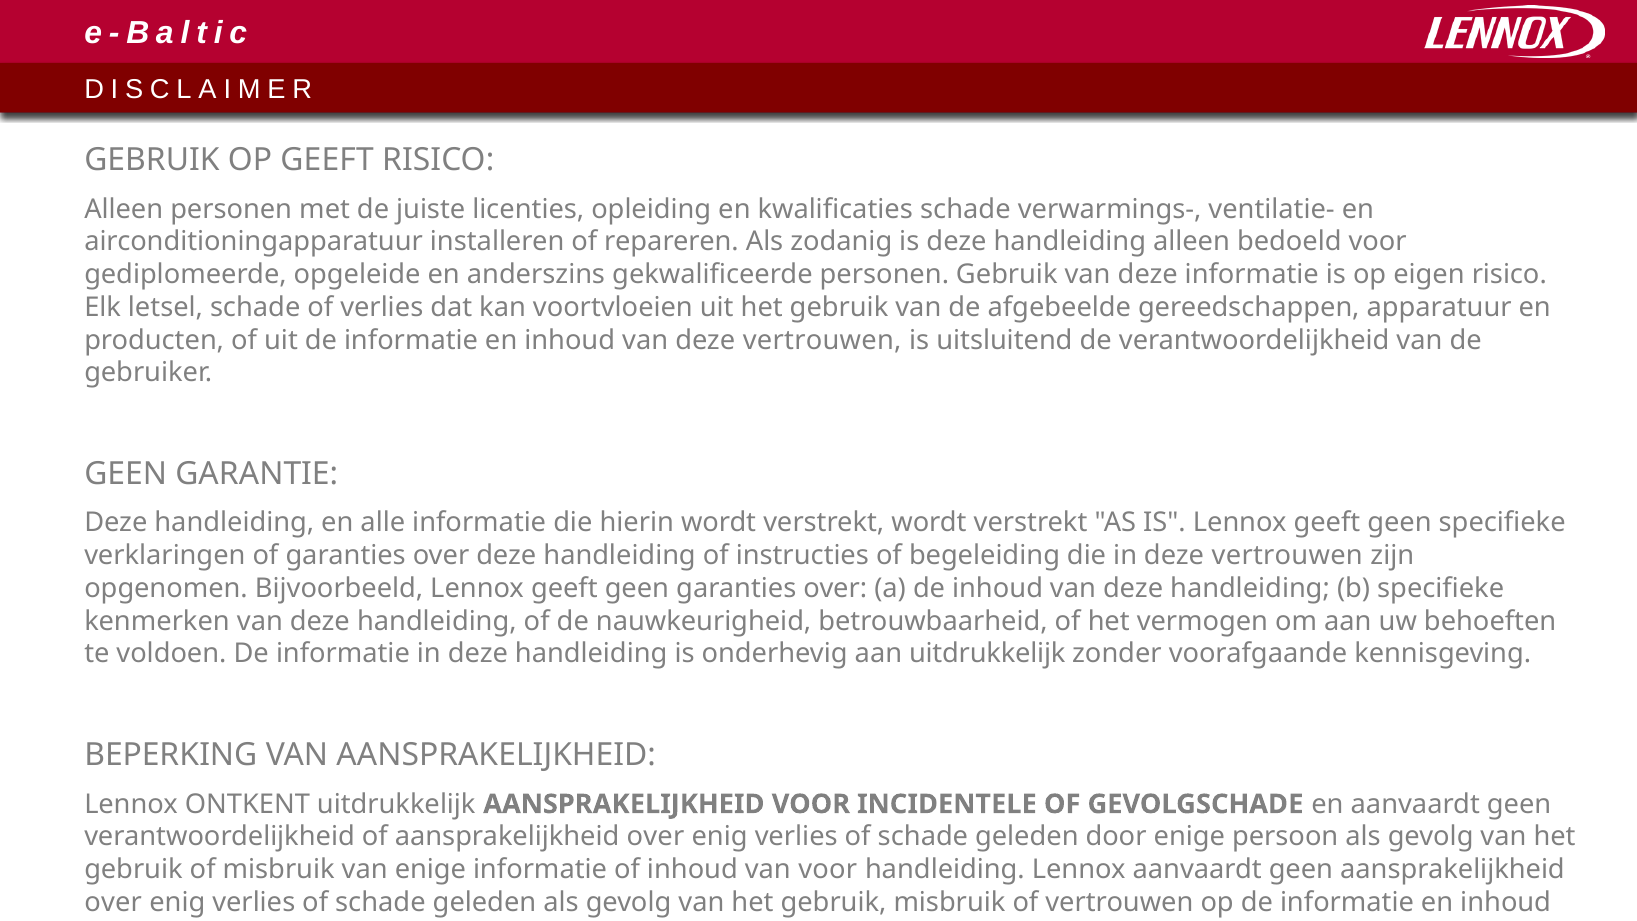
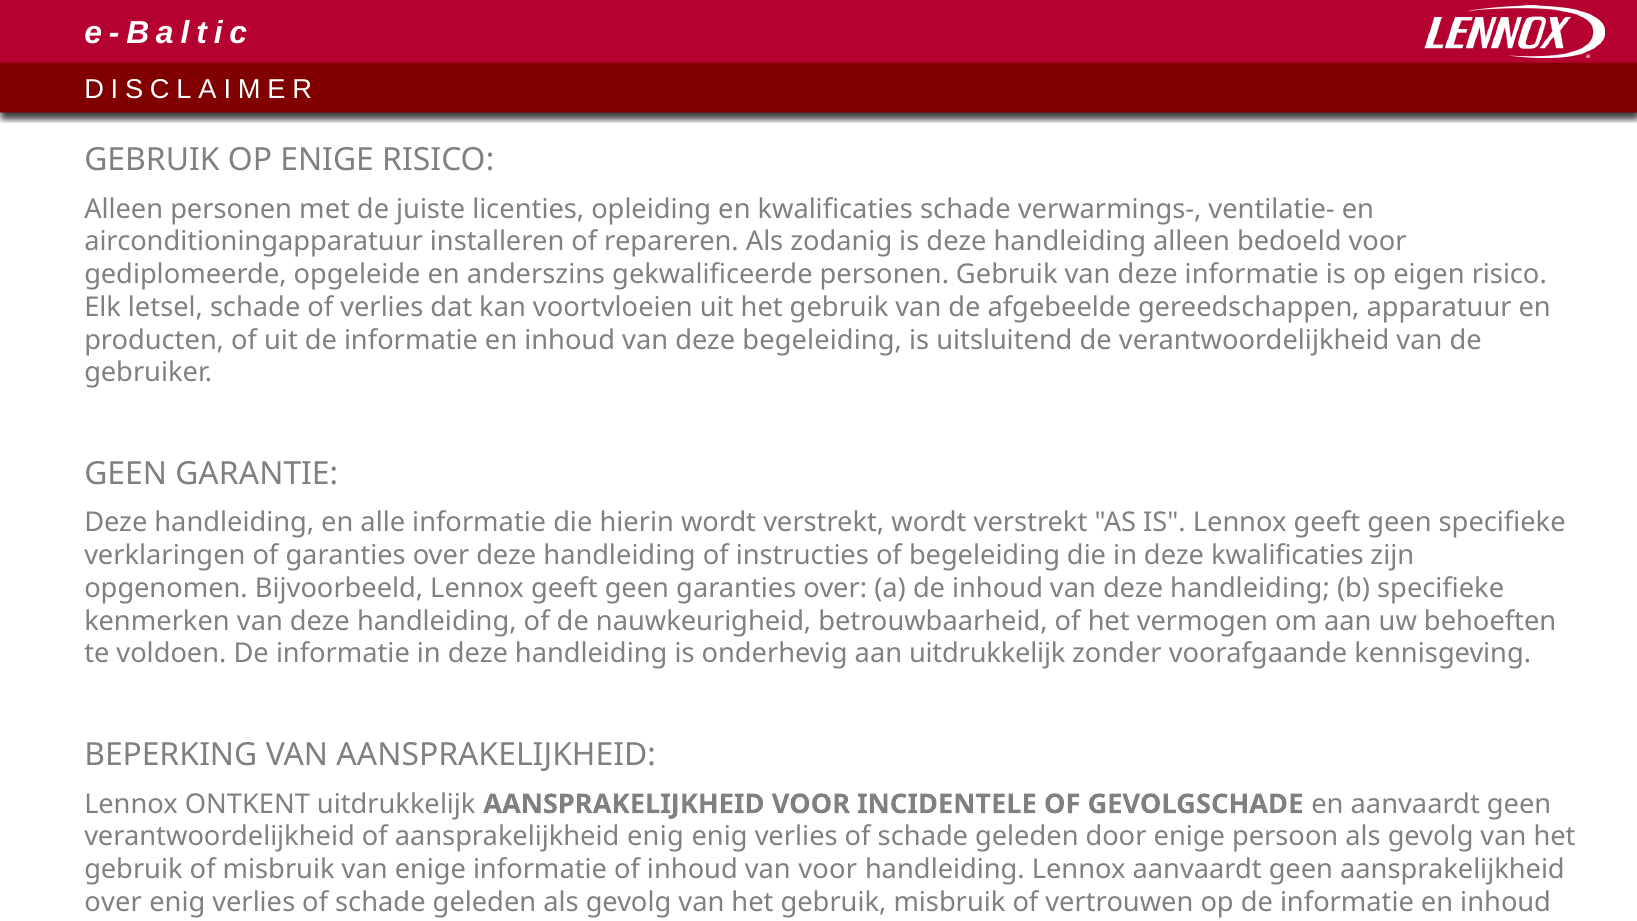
OP GEEFT: GEEFT -> ENIGE
van deze vertrouwen: vertrouwen -> begeleiding
in deze vertrouwen: vertrouwen -> kwalificaties
of aansprakelijkheid over: over -> enig
